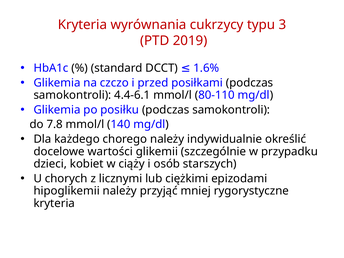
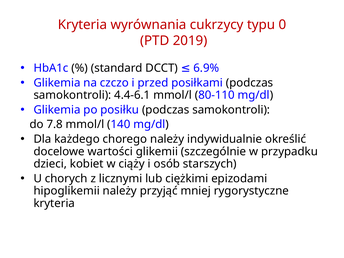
3: 3 -> 0
1.6%: 1.6% -> 6.9%
